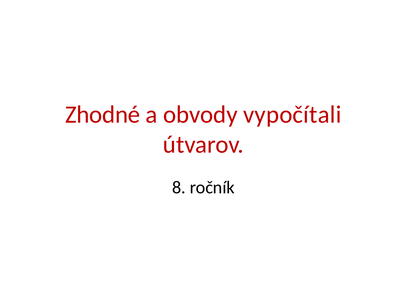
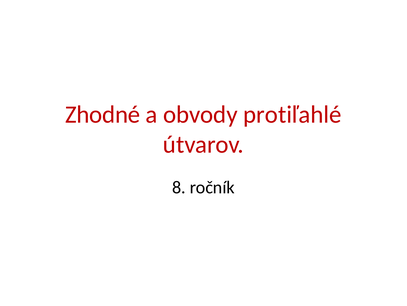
vypočítali: vypočítali -> protiľahlé
